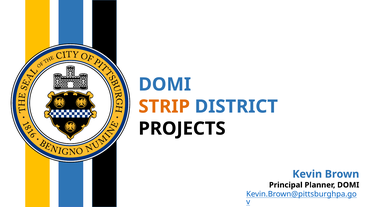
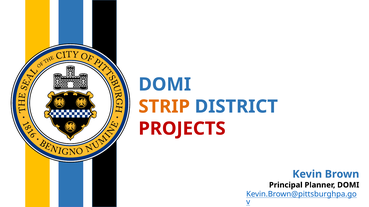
PROJECTS colour: black -> red
